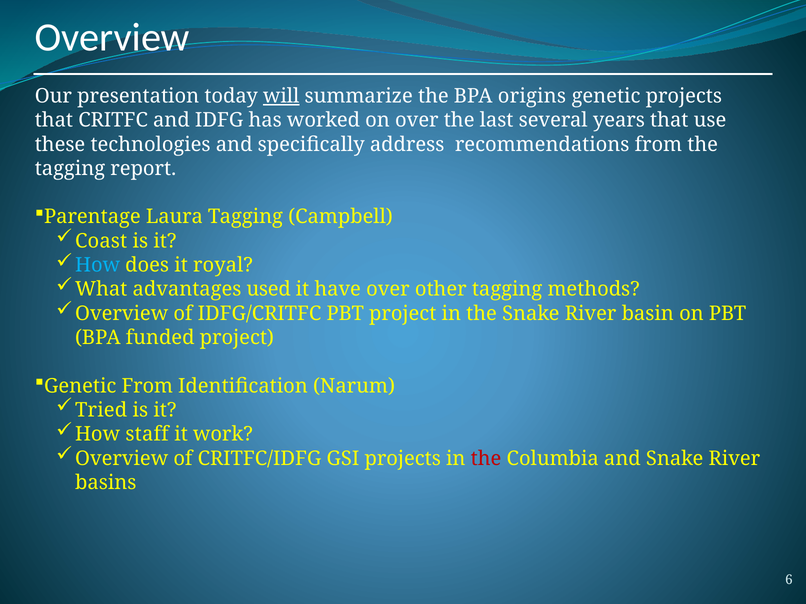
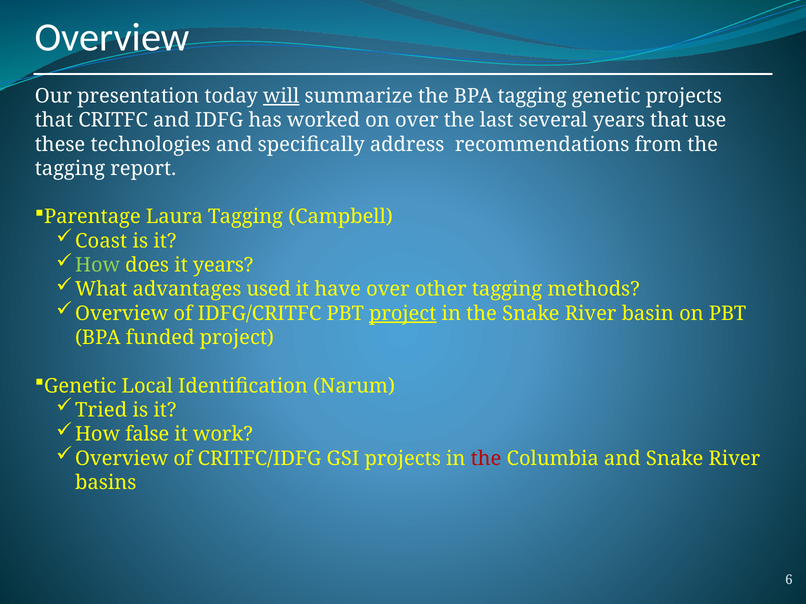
BPA origins: origins -> tagging
How at (98, 265) colour: light blue -> light green
it royal: royal -> years
project at (403, 314) underline: none -> present
Genetic From: From -> Local
staff: staff -> false
